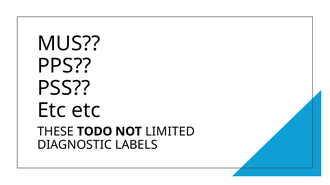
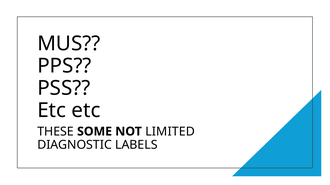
TODO: TODO -> SOME
